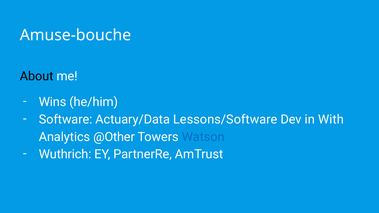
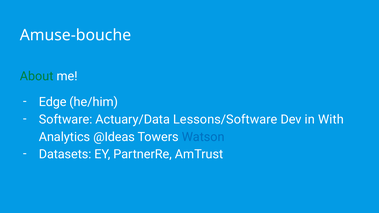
About colour: black -> green
Wins: Wins -> Edge
@Other: @Other -> @Ideas
Wuthrich: Wuthrich -> Datasets
